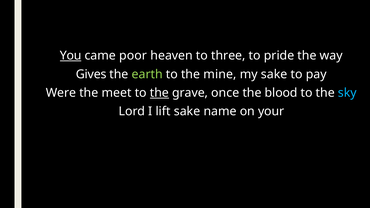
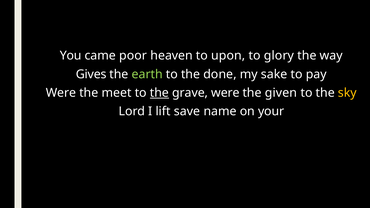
You underline: present -> none
three: three -> upon
pride: pride -> glory
mine: mine -> done
grave once: once -> were
blood: blood -> given
sky colour: light blue -> yellow
lift sake: sake -> save
